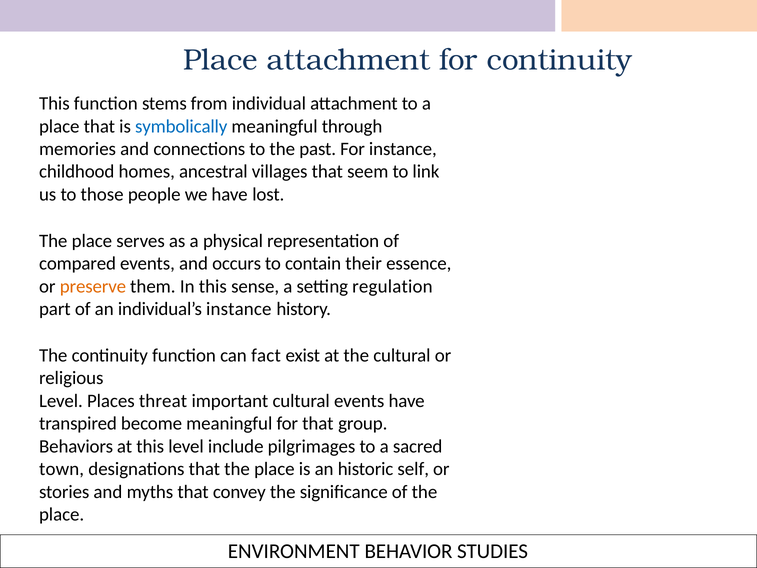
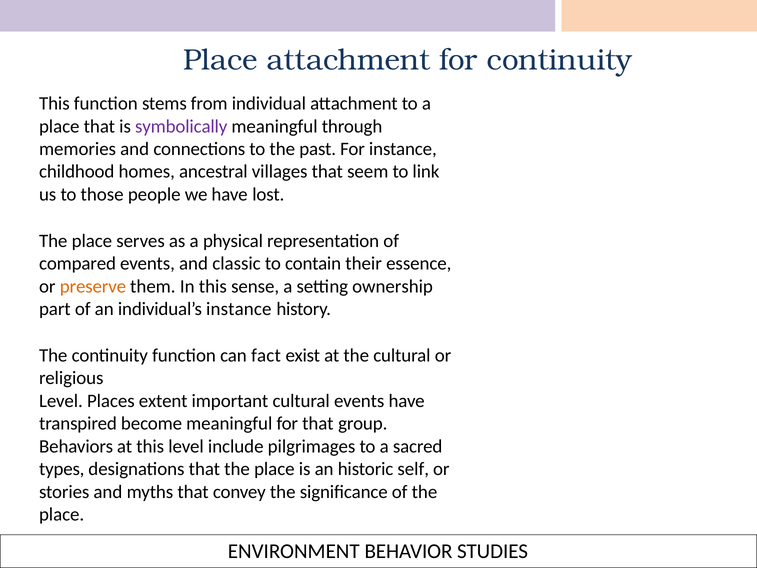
symbolically colour: blue -> purple
occurs: occurs -> classic
regulation: regulation -> ownership
threat: threat -> extent
town: town -> types
